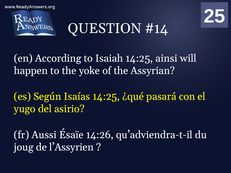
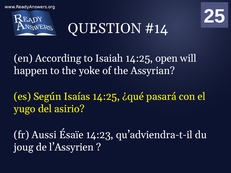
ainsi: ainsi -> open
14:26: 14:26 -> 14:23
